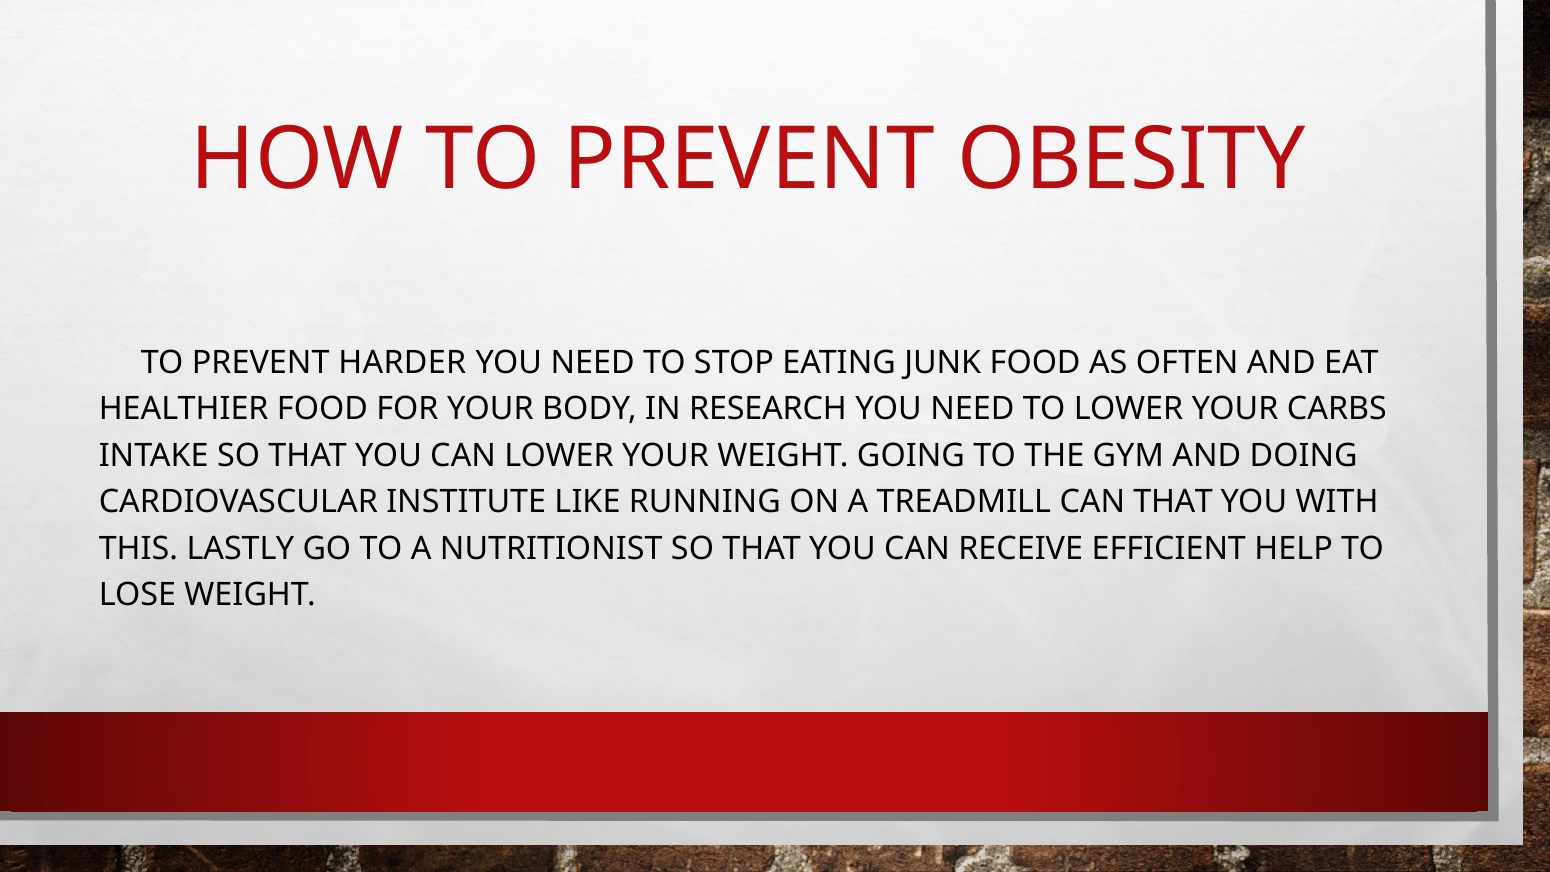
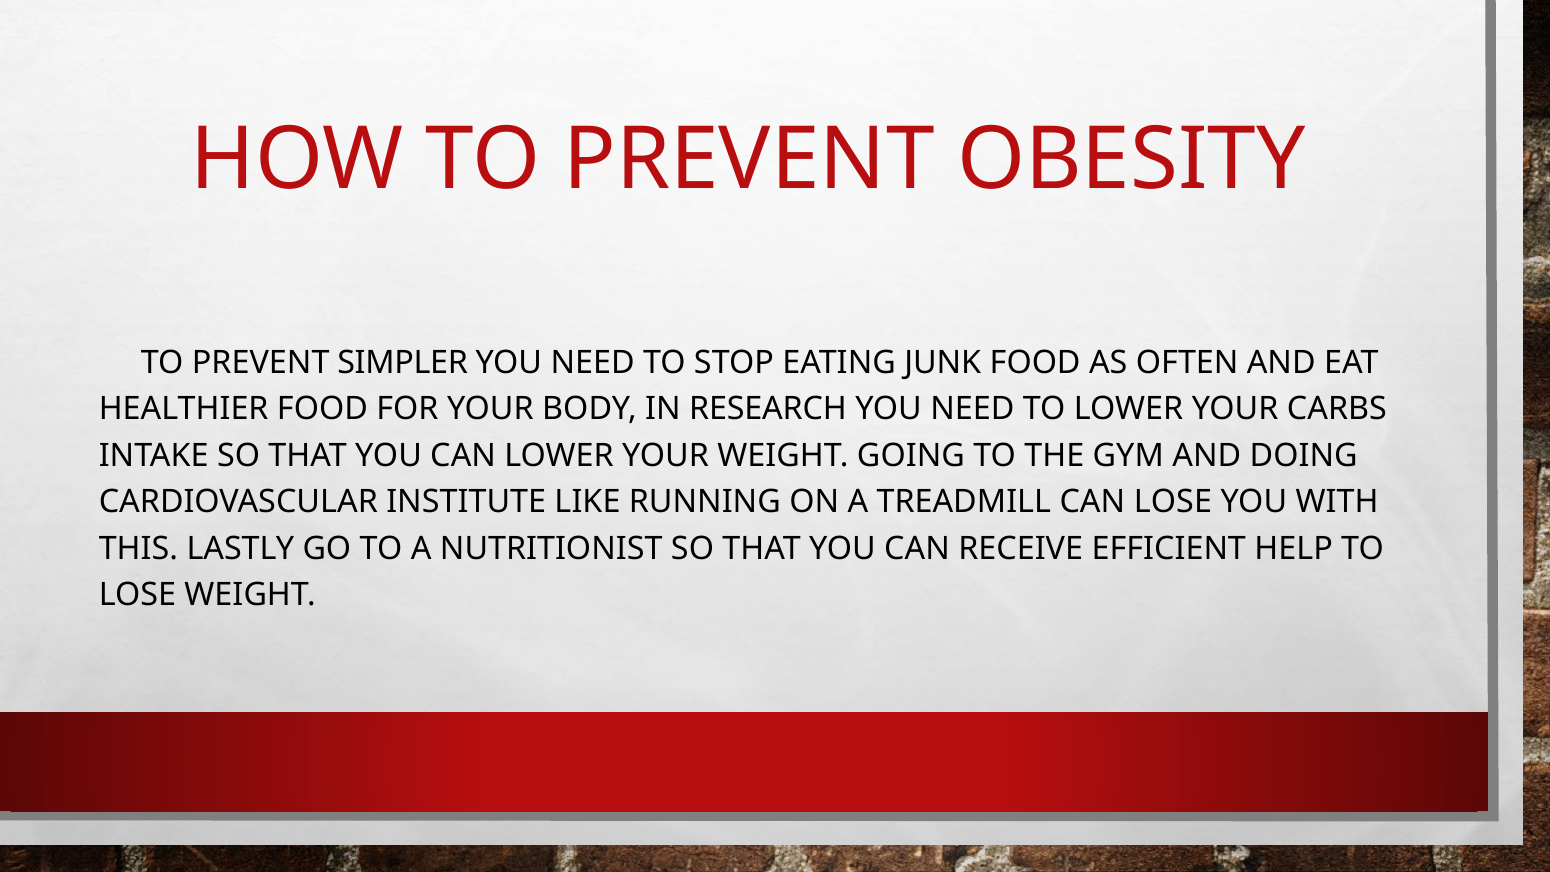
HARDER: HARDER -> SIMPLER
CAN THAT: THAT -> LOSE
